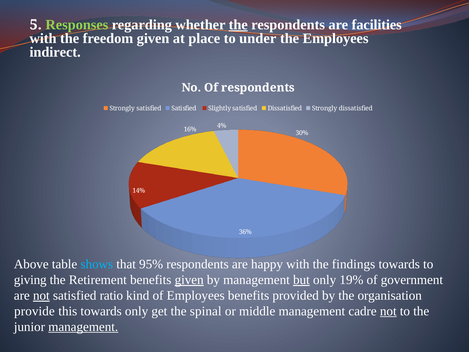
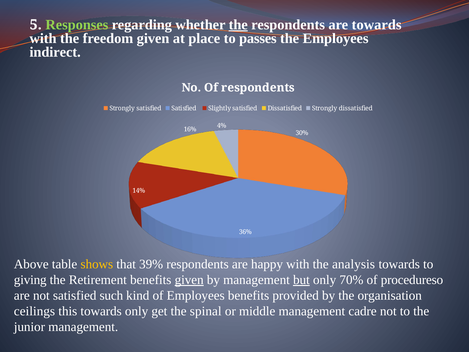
are facilities: facilities -> towards
under: under -> passes
shows colour: light blue -> yellow
95%: 95% -> 39%
findings: findings -> analysis
19%: 19% -> 70%
government: government -> procedureso
not at (41, 295) underline: present -> none
ratio: ratio -> such
provide: provide -> ceilings
not at (388, 311) underline: present -> none
management at (83, 327) underline: present -> none
